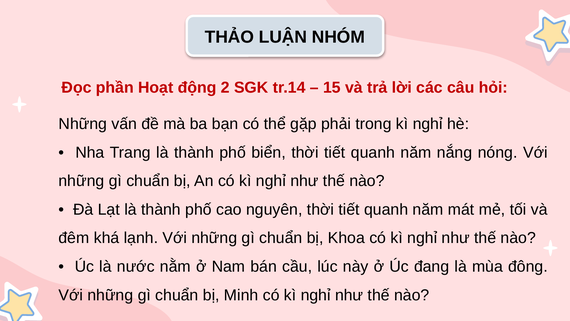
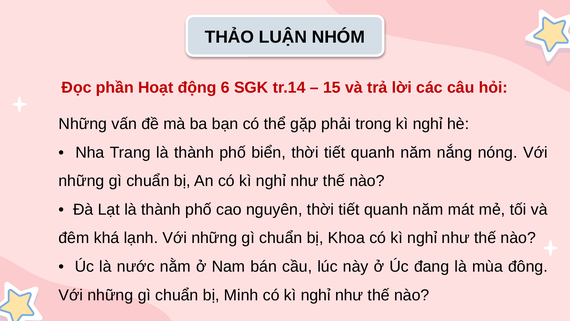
2: 2 -> 6
